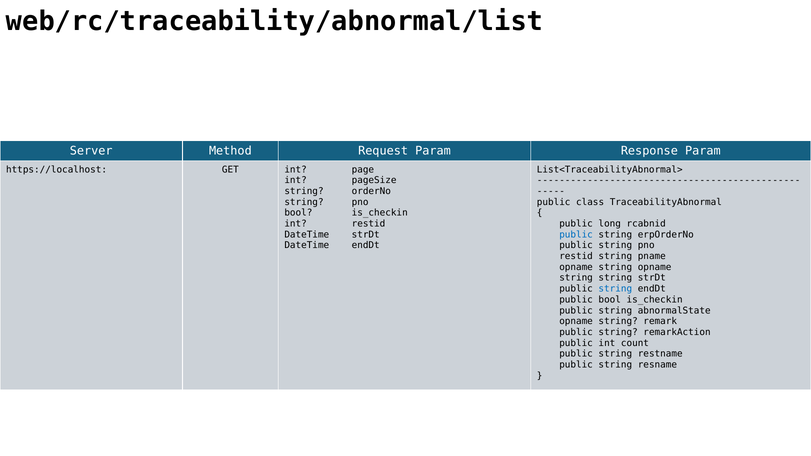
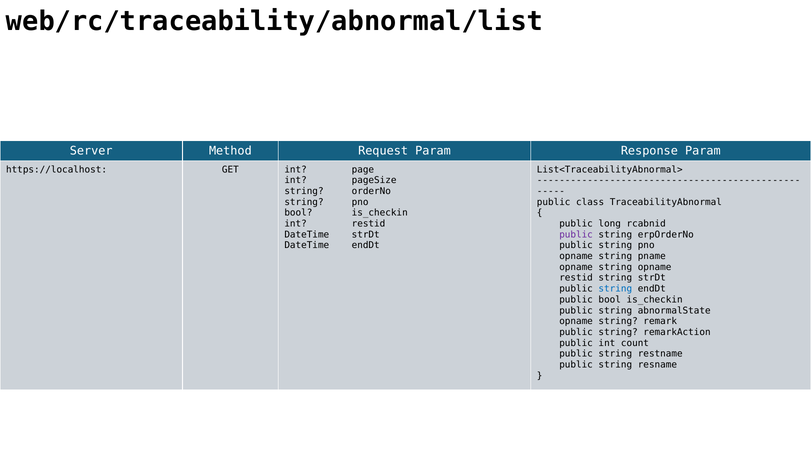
public at (576, 235) colour: blue -> purple
restid at (576, 256): restid -> opname
string at (576, 278): string -> restid
